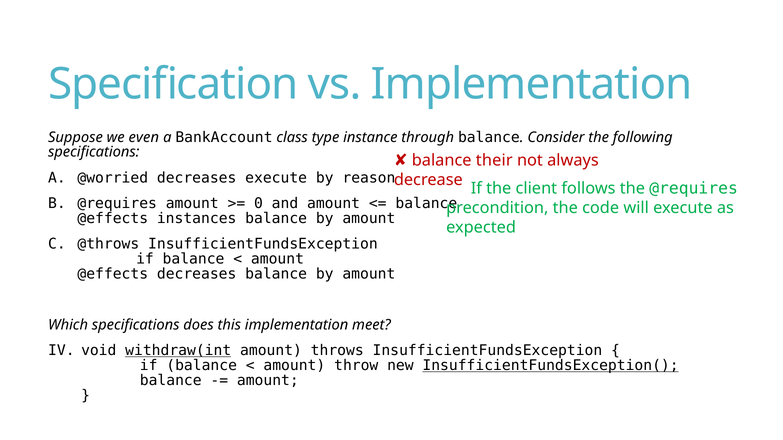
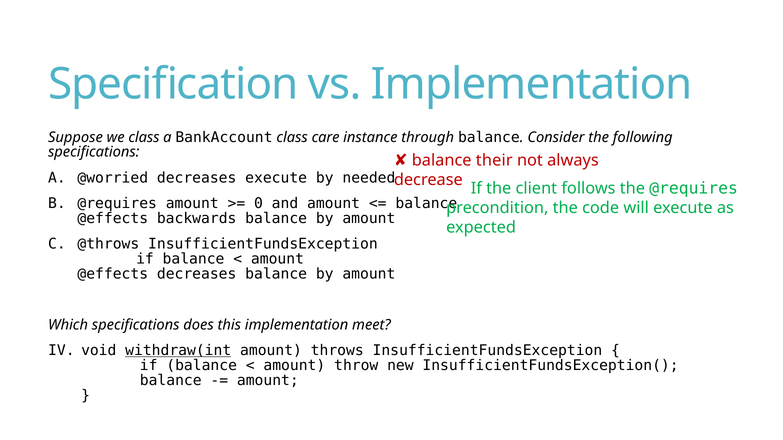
we even: even -> class
type: type -> care
reason: reason -> needed
instances: instances -> backwards
InsufficientFundsException( underline: present -> none
